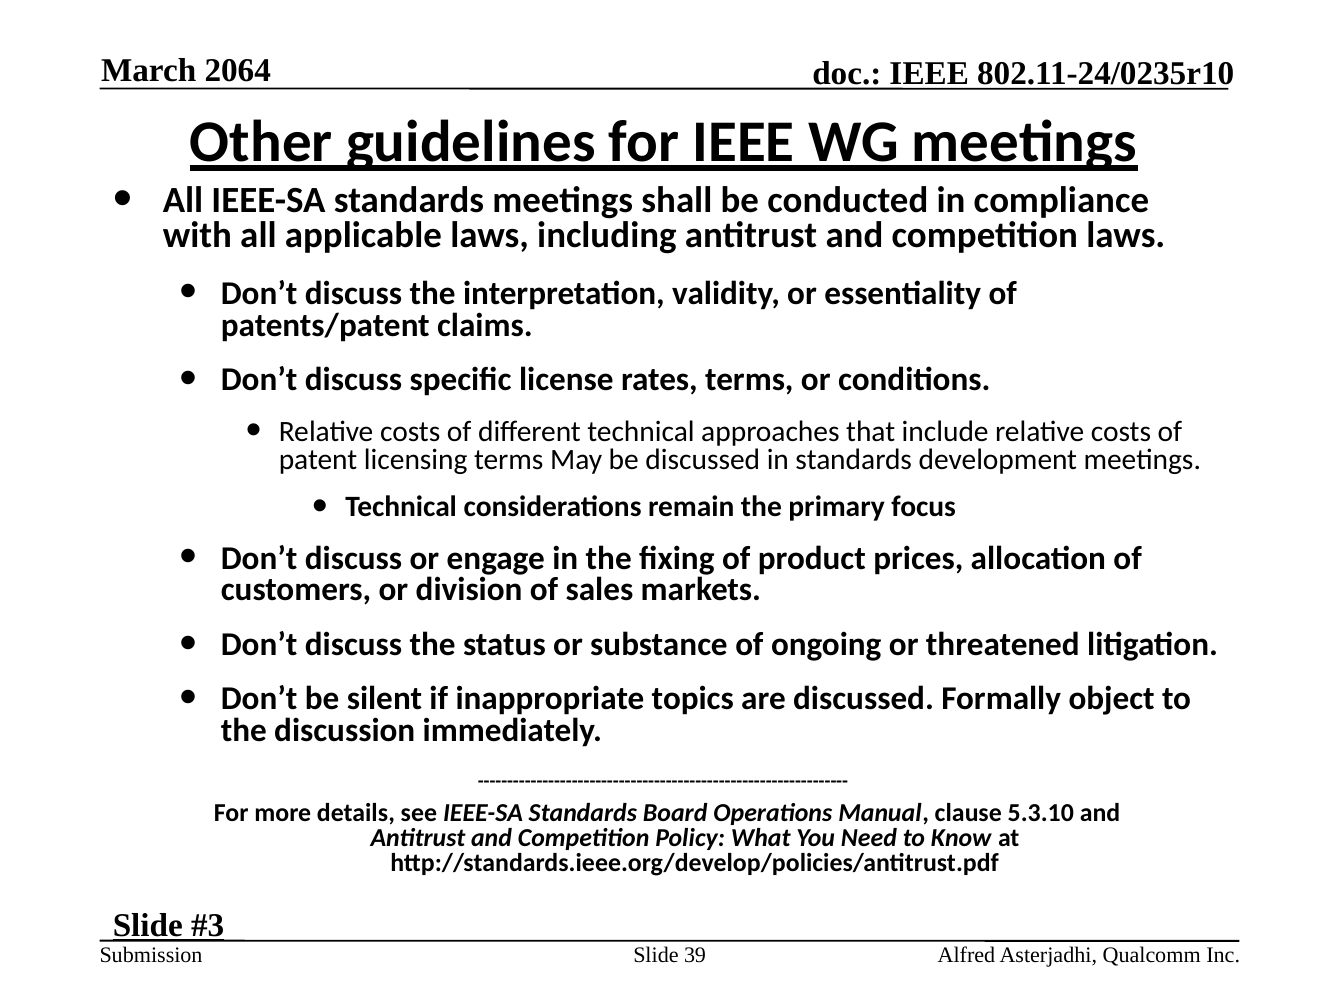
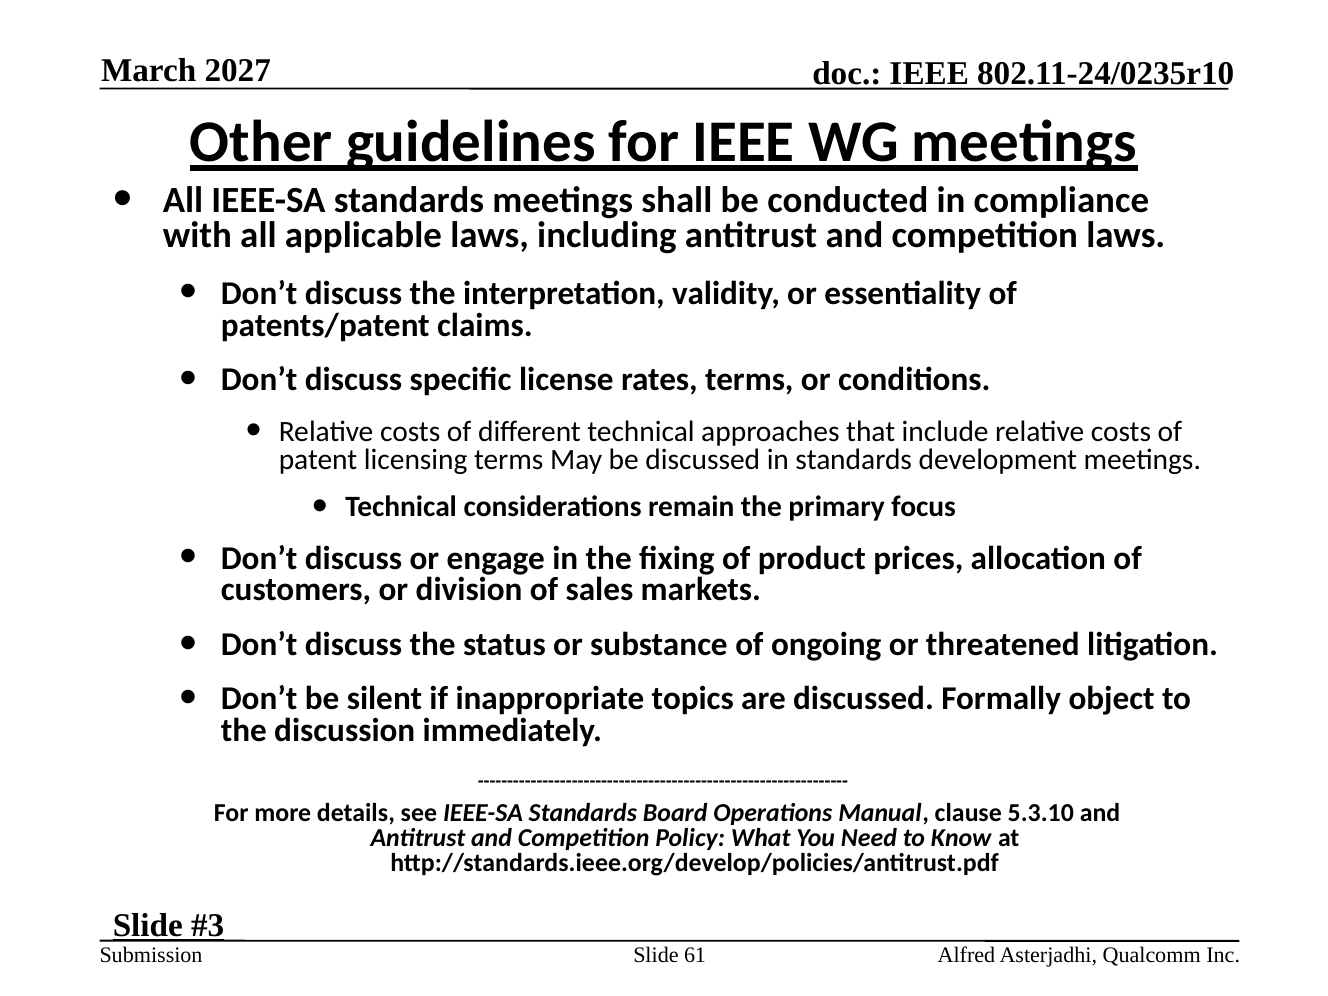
2064: 2064 -> 2027
39: 39 -> 61
